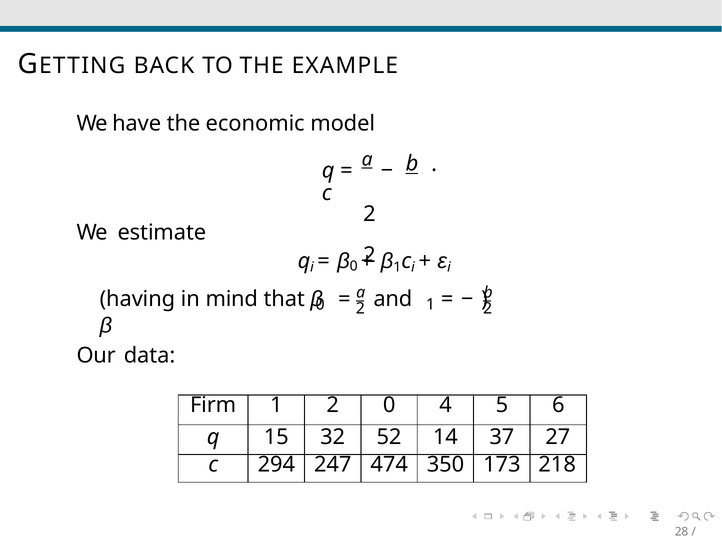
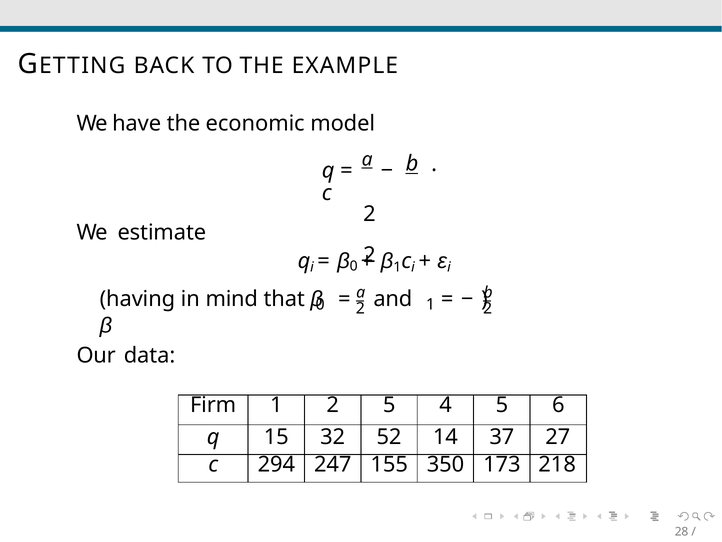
2 0: 0 -> 5
474: 474 -> 155
